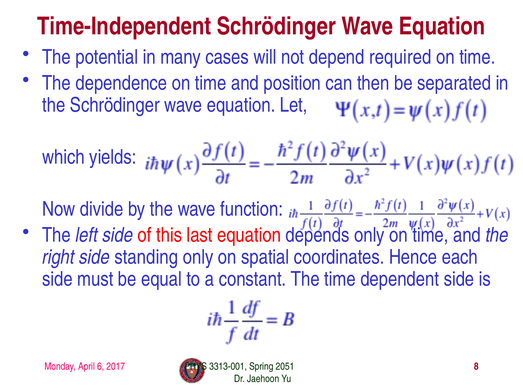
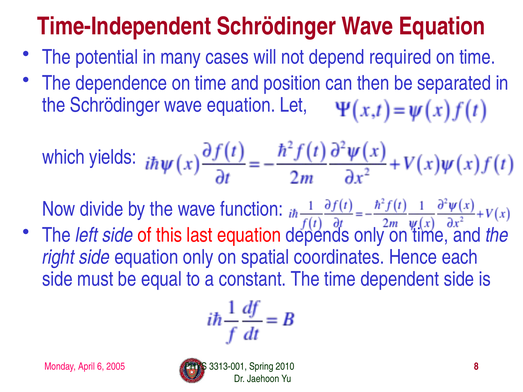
side standing: standing -> equation
2017: 2017 -> 2005
2051: 2051 -> 2010
